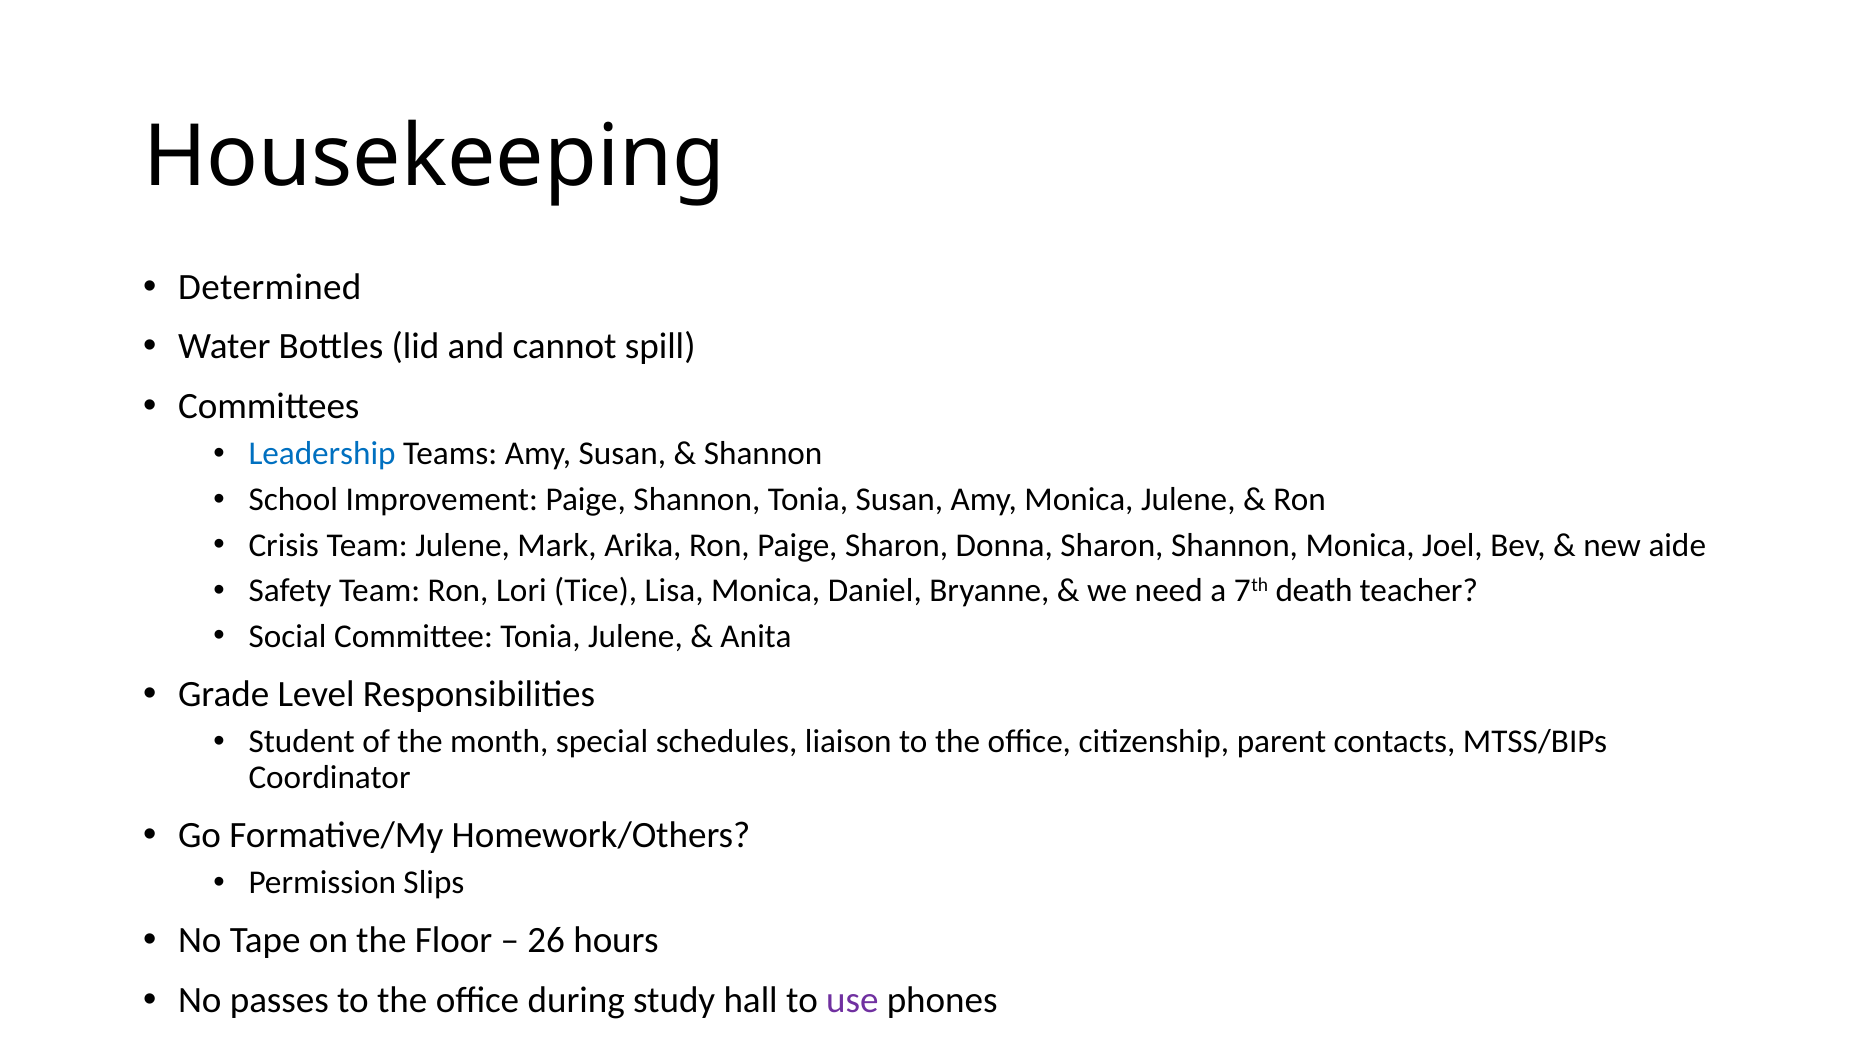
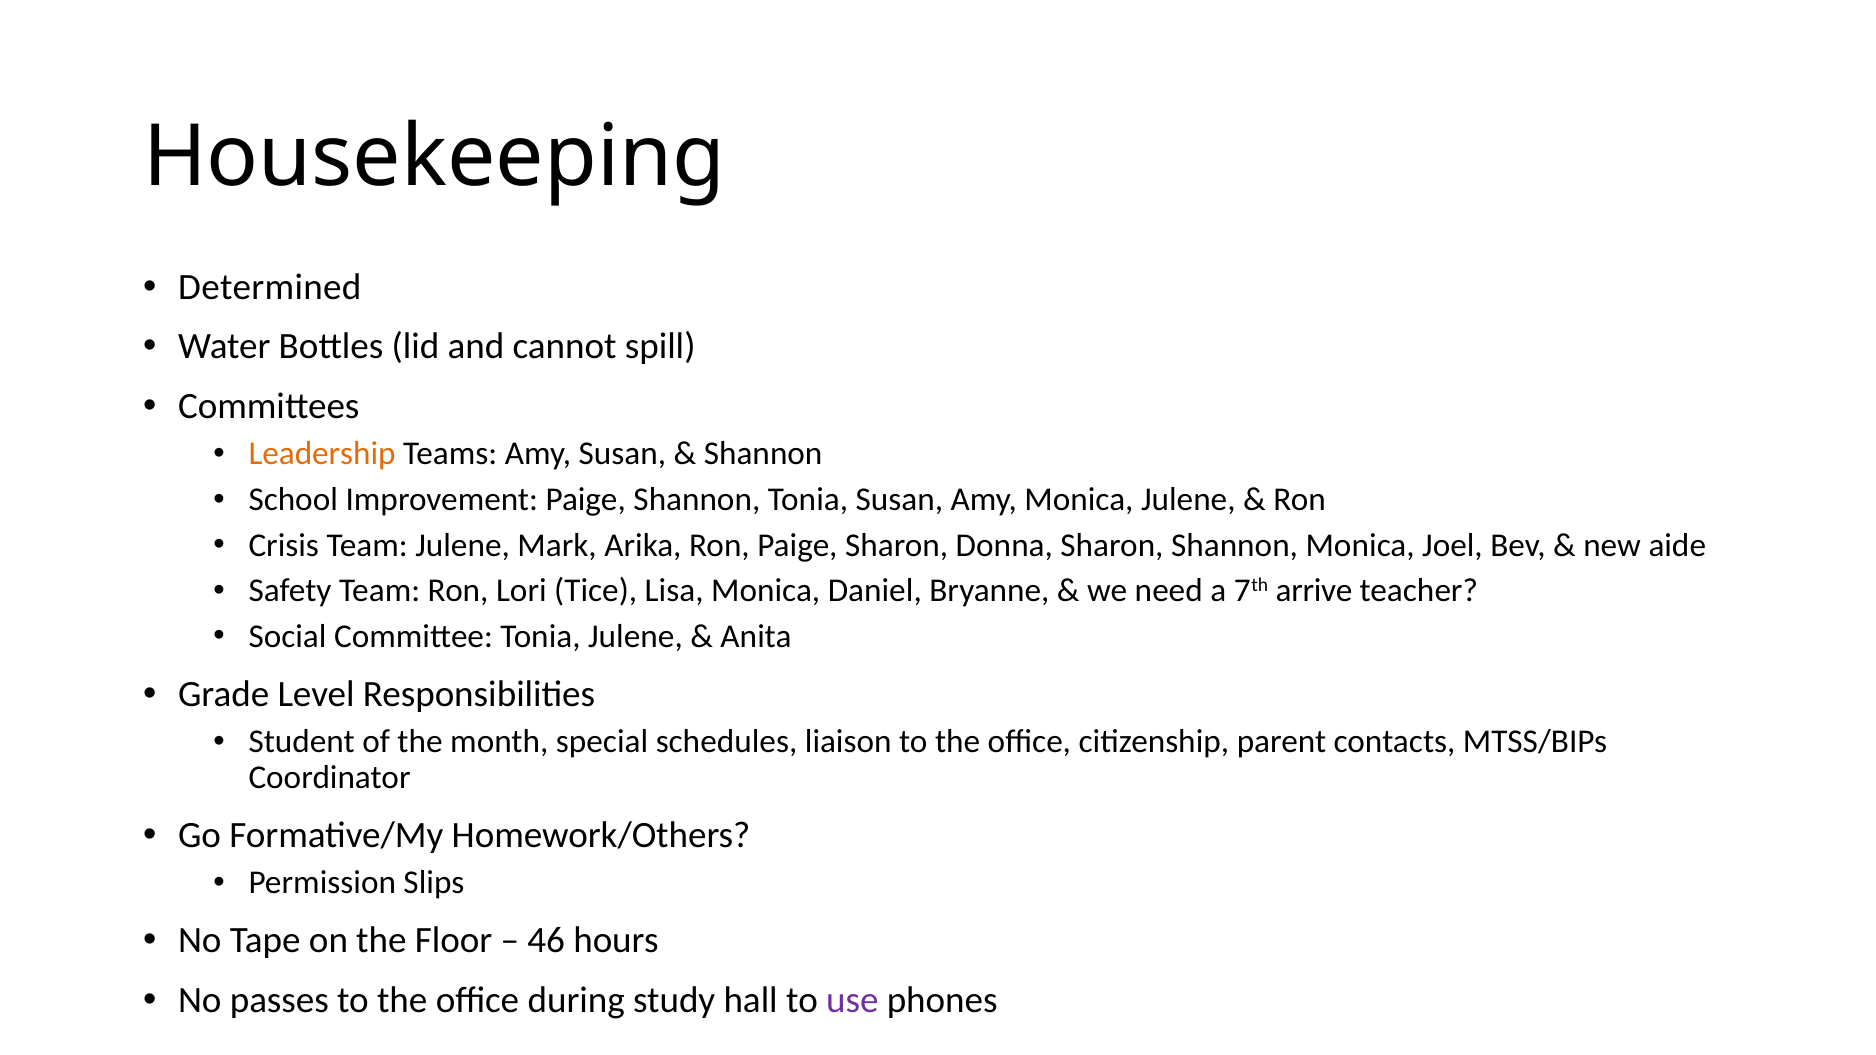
Leadership colour: blue -> orange
death: death -> arrive
26: 26 -> 46
